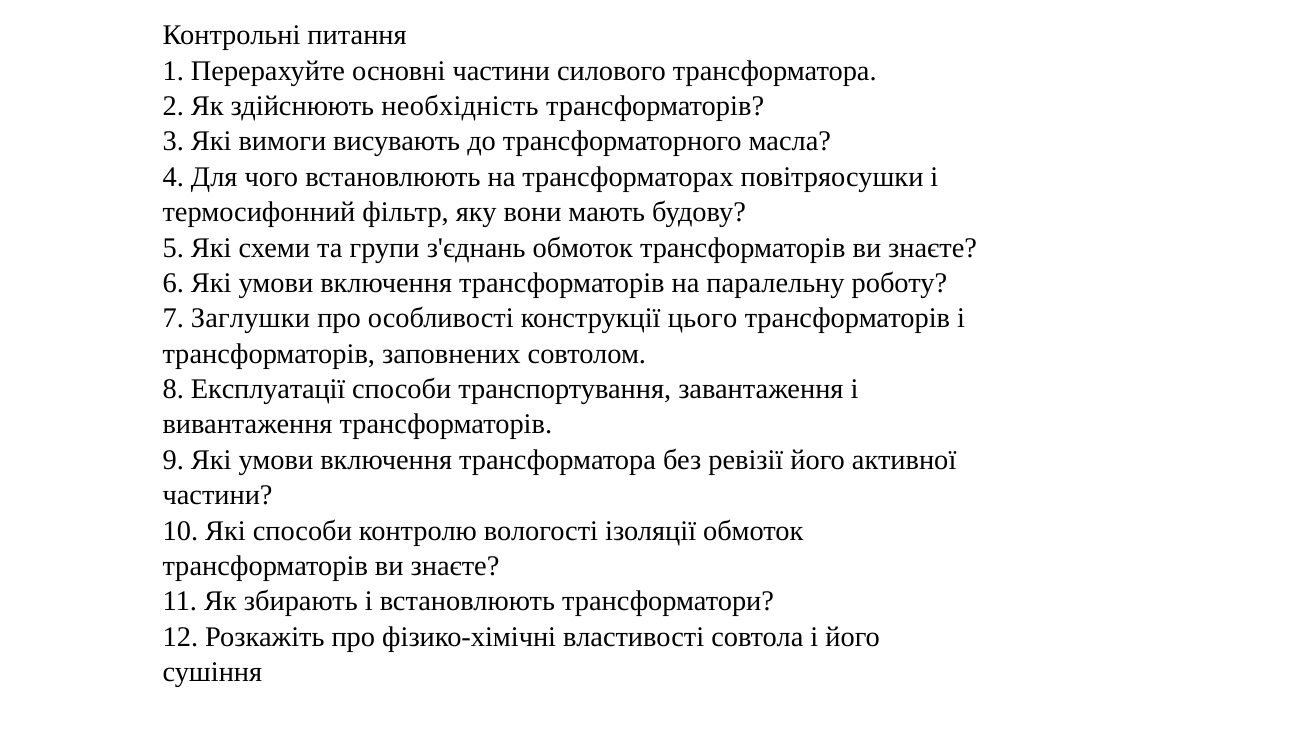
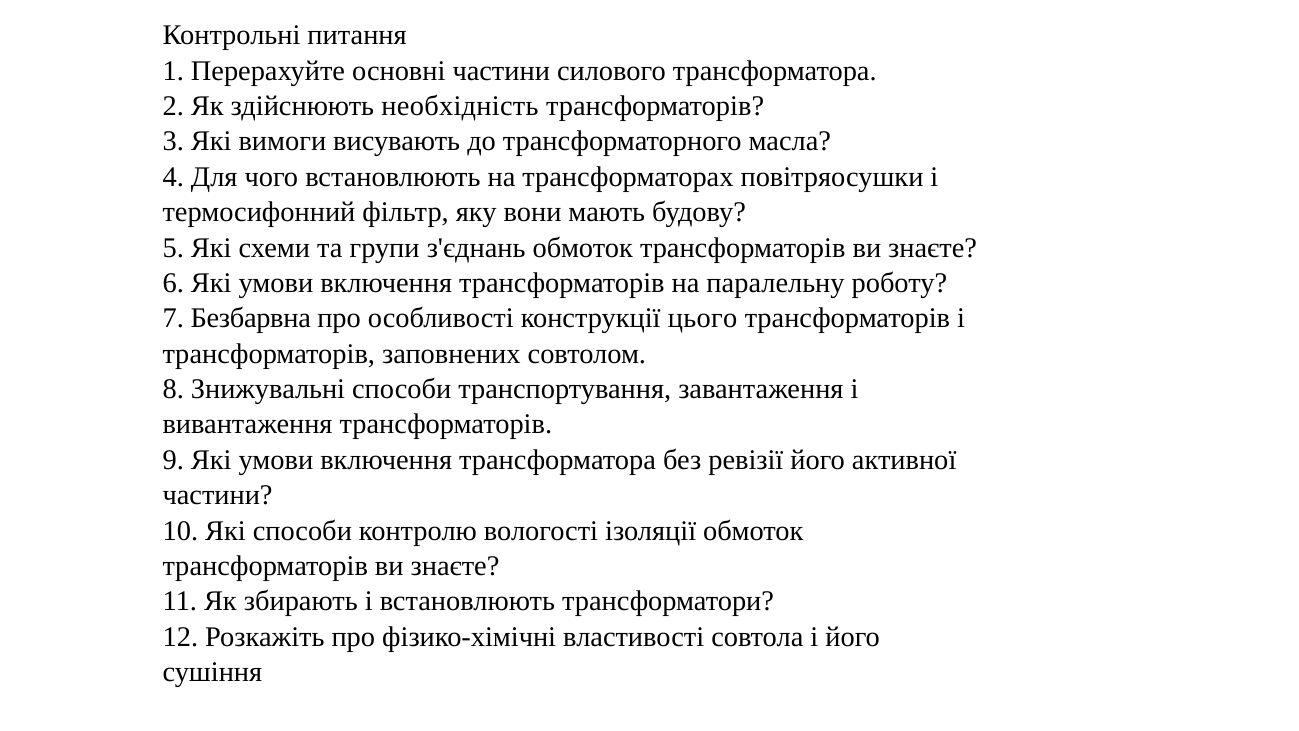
Заглушки: Заглушки -> Безбарвна
Експлуатації: Експлуатації -> Знижувальні
